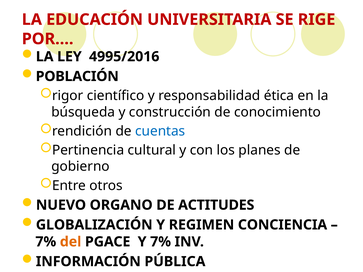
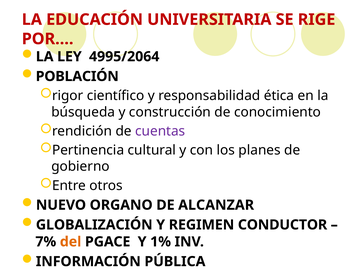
4995/2016: 4995/2016 -> 4995/2064
cuentas colour: blue -> purple
ACTITUDES: ACTITUDES -> ALCANZAR
CONCIENCIA: CONCIENCIA -> CONDUCTOR
Y 7%: 7% -> 1%
